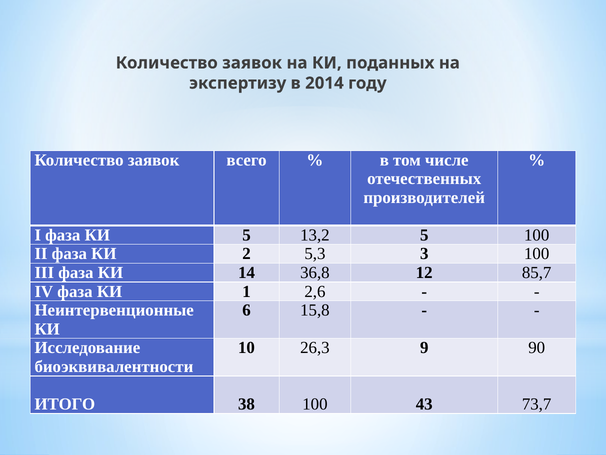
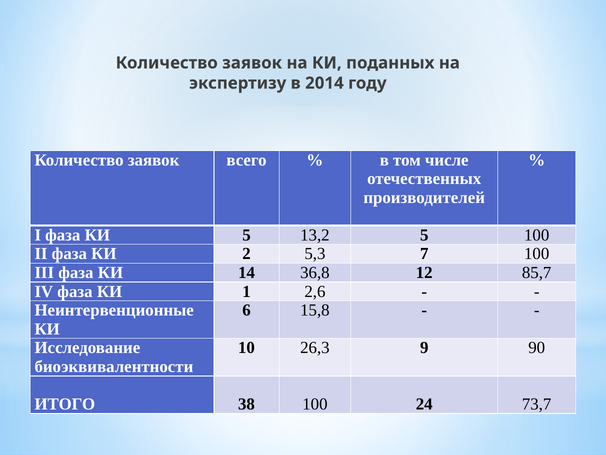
3: 3 -> 7
43: 43 -> 24
